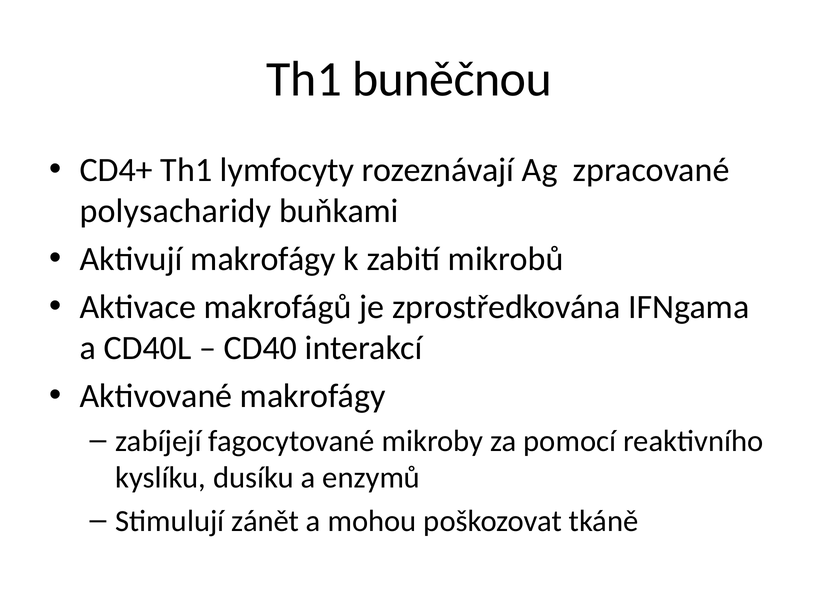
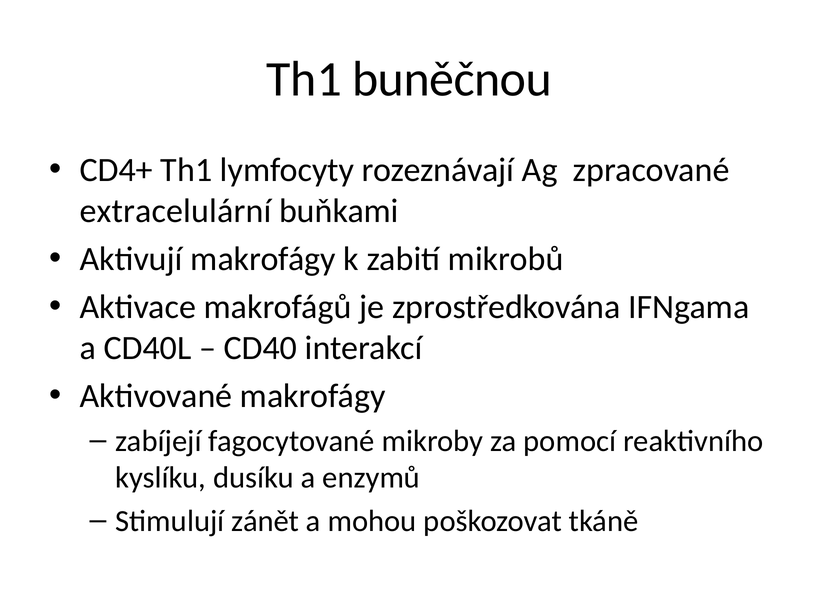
polysacharidy: polysacharidy -> extracelulární
